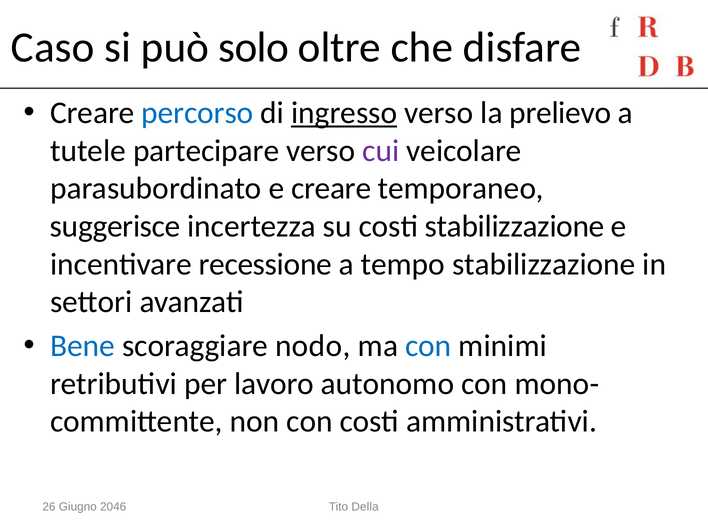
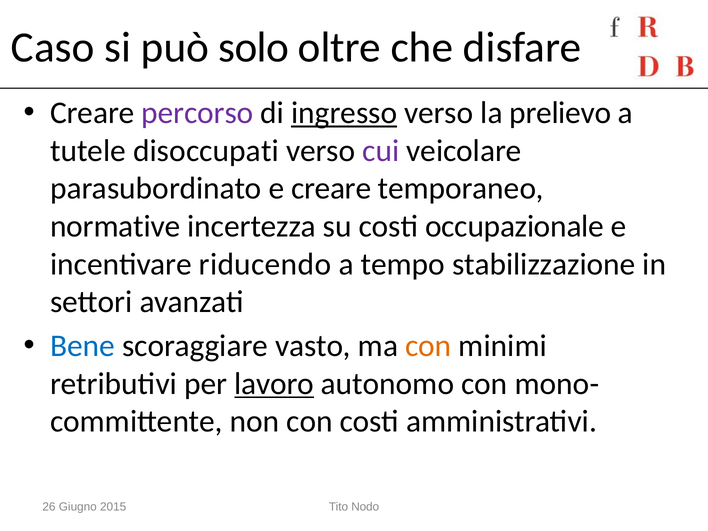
percorso colour: blue -> purple
partecipare: partecipare -> disoccupati
suggerisce: suggerisce -> normative
costi stabilizzazione: stabilizzazione -> occupazionale
recessione: recessione -> riducendo
nodo: nodo -> vasto
con at (428, 346) colour: blue -> orange
lavoro underline: none -> present
2046: 2046 -> 2015
Della: Della -> Nodo
